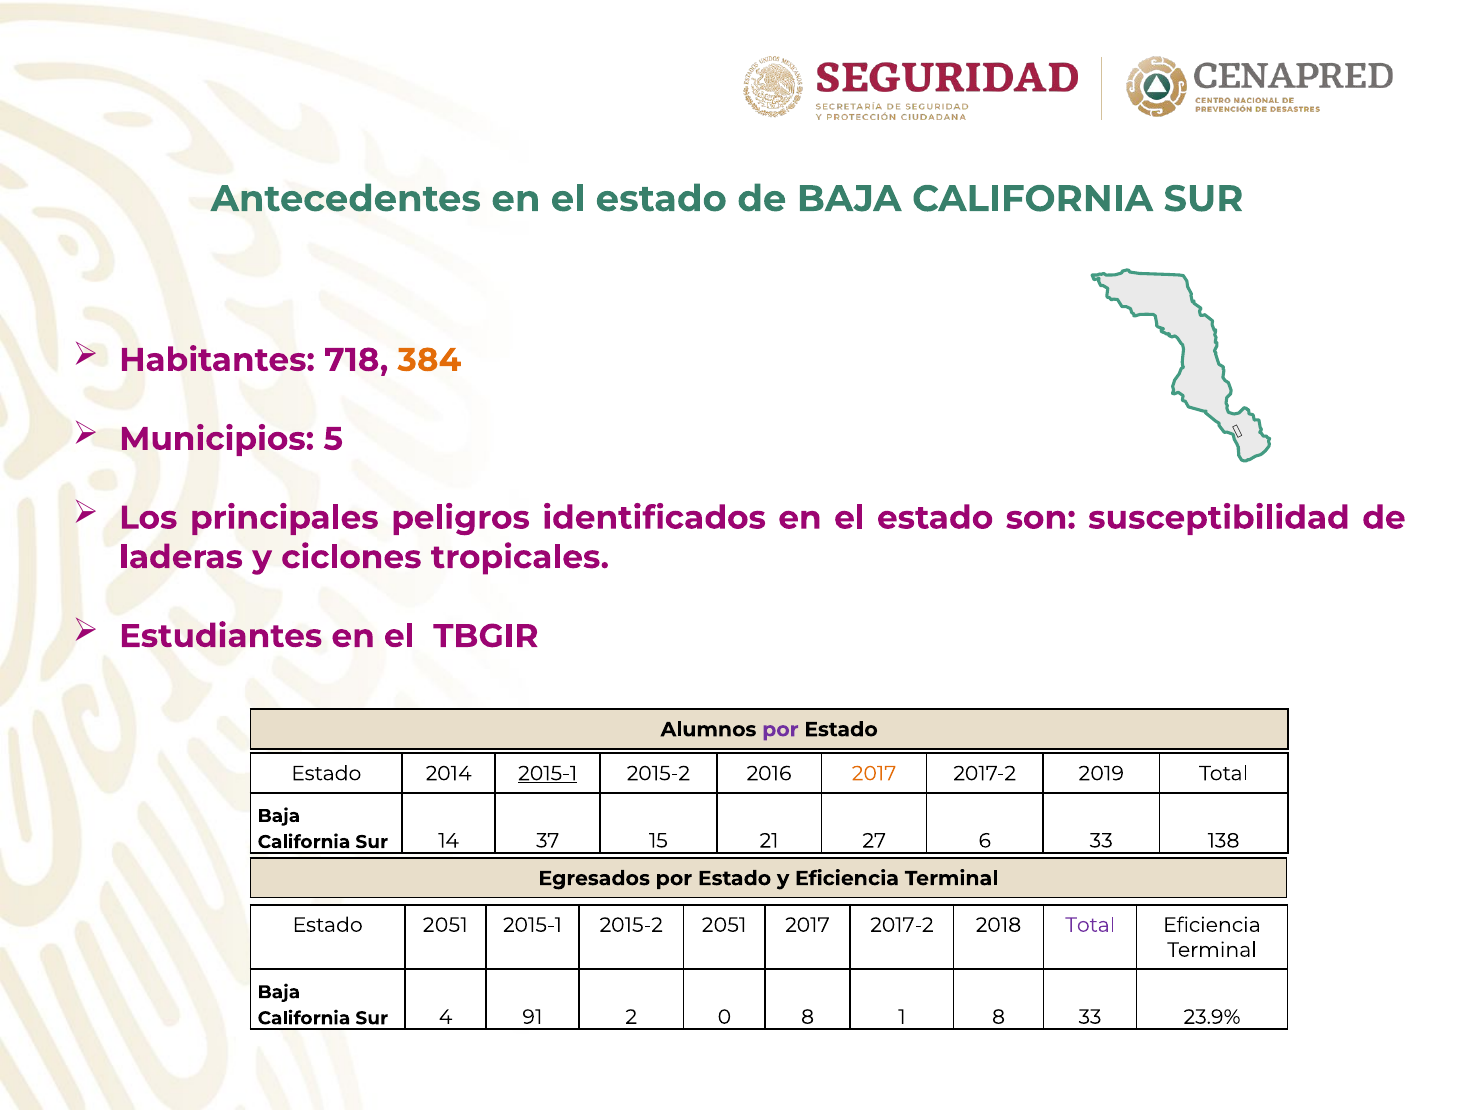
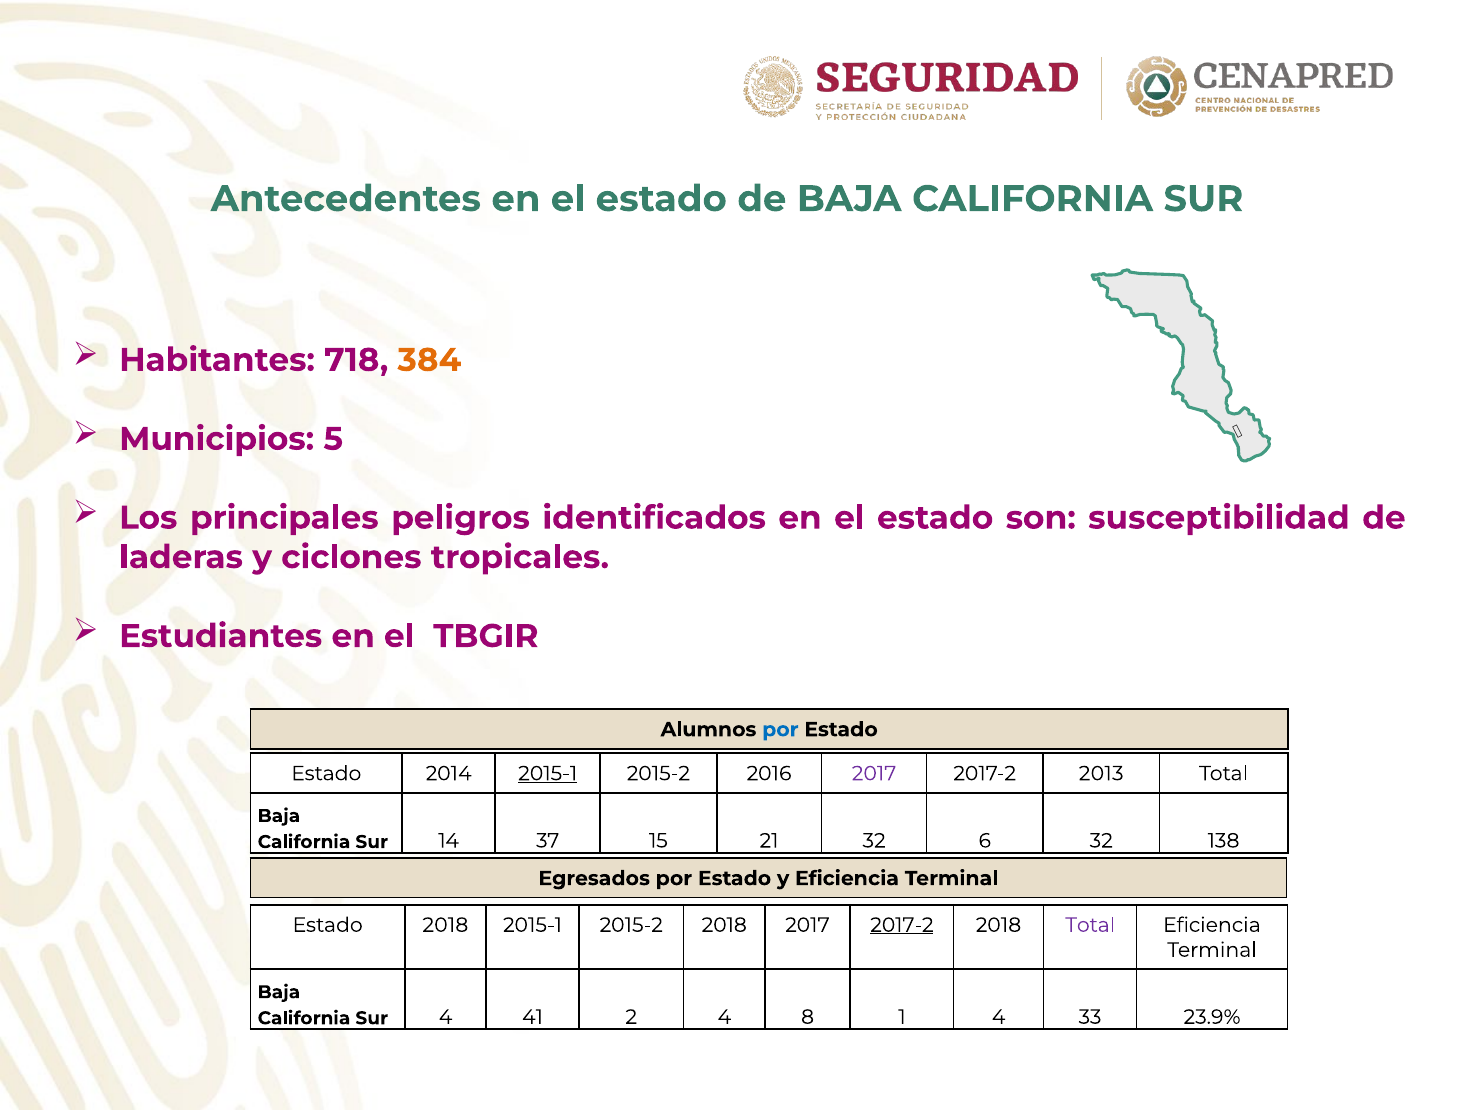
por at (780, 730) colour: purple -> blue
2017 at (874, 773) colour: orange -> purple
2019: 2019 -> 2013
21 27: 27 -> 32
6 33: 33 -> 32
Estado 2051: 2051 -> 2018
2015-2 2051: 2051 -> 2018
2017-2 at (902, 925) underline: none -> present
91: 91 -> 41
2 0: 0 -> 4
1 8: 8 -> 4
